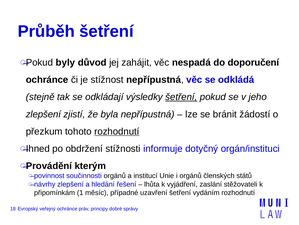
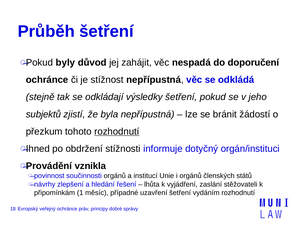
šetření at (181, 97) underline: present -> none
zlepšení at (43, 114): zlepšení -> subjektů
kterým: kterým -> vznikla
